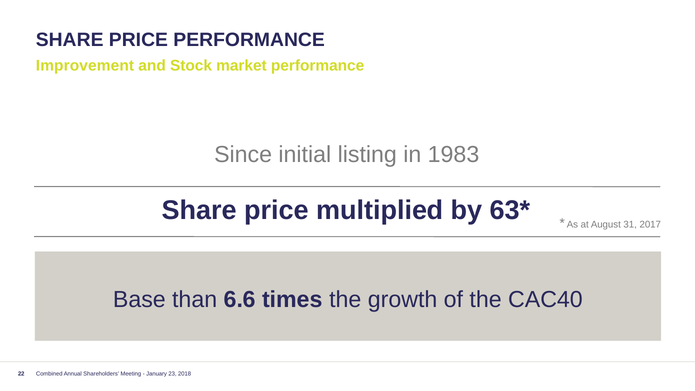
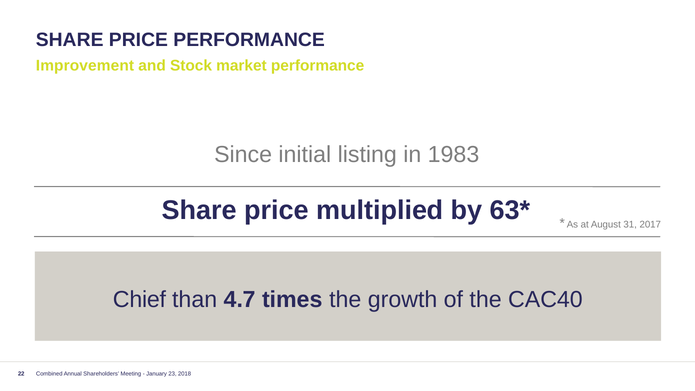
Base: Base -> Chief
6.6: 6.6 -> 4.7
